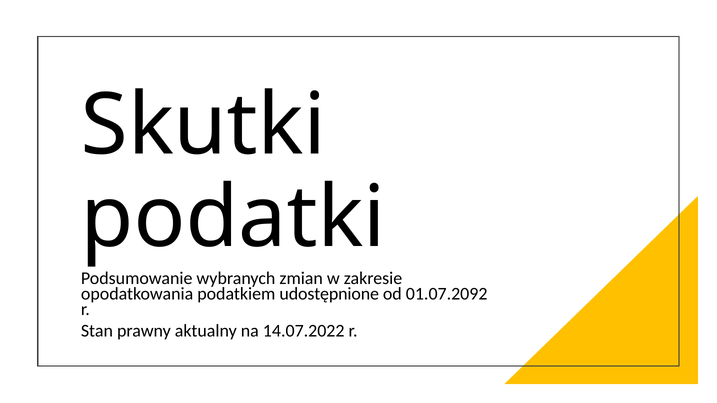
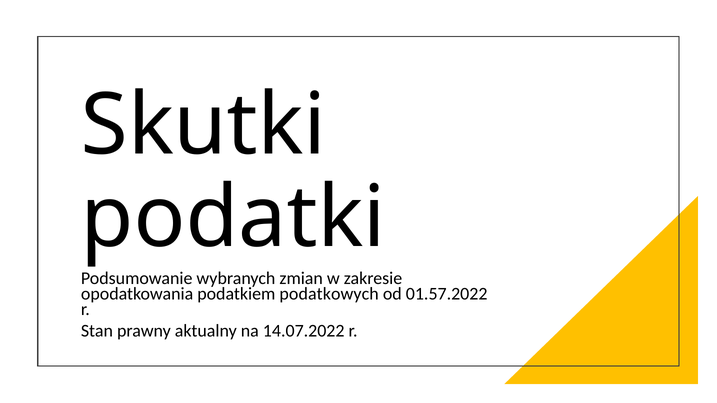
udostępnione: udostępnione -> podatkowych
01.07.2092: 01.07.2092 -> 01.57.2022
